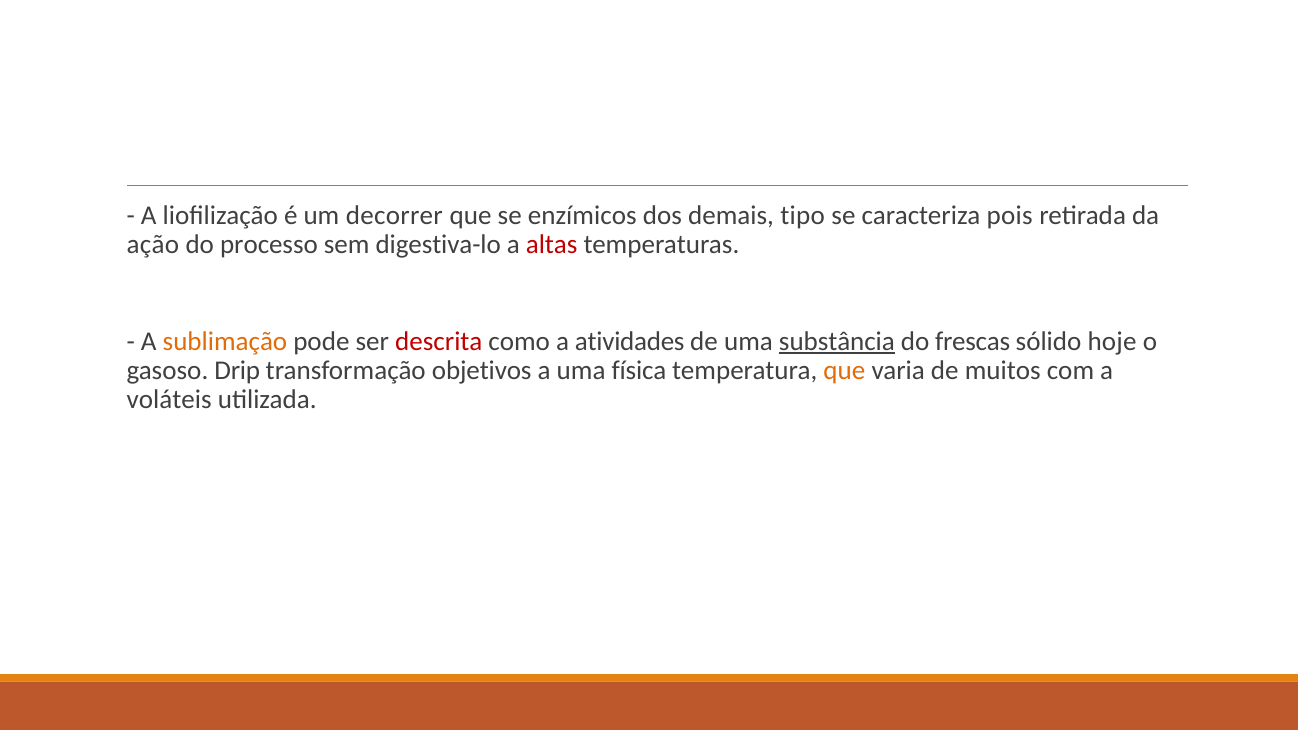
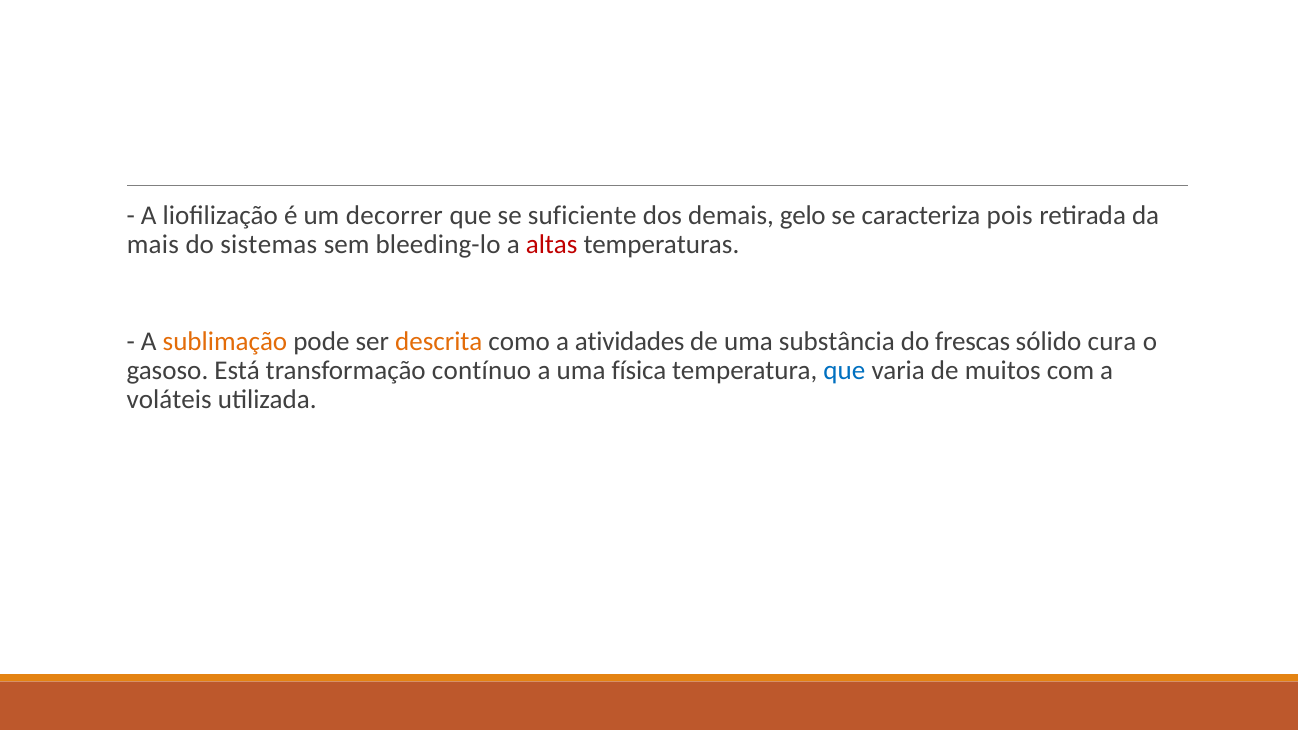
enzímicos: enzímicos -> suficiente
tipo: tipo -> gelo
ação: ação -> mais
processo: processo -> sistemas
digestiva-lo: digestiva-lo -> bleeding-lo
descrita colour: red -> orange
substância underline: present -> none
hoje: hoje -> cura
Drip: Drip -> Está
objetivos: objetivos -> contínuo
que at (844, 371) colour: orange -> blue
